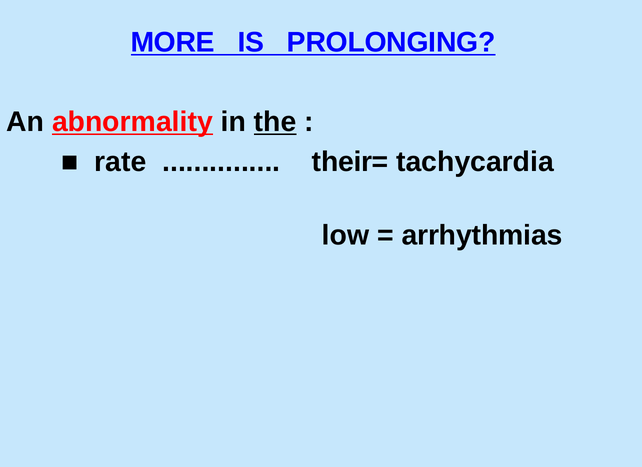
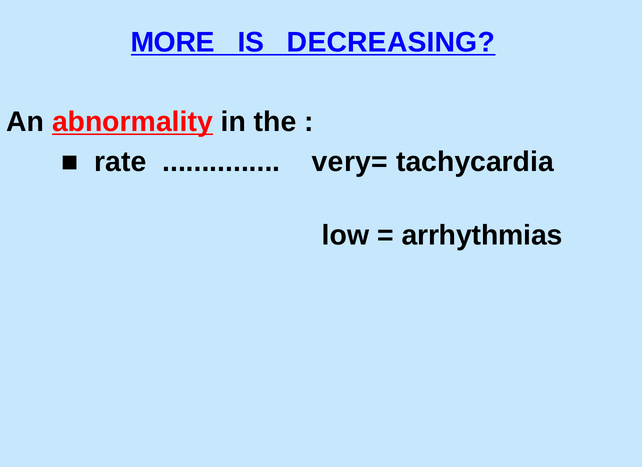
PROLONGING: PROLONGING -> DECREASING
the underline: present -> none
their=: their= -> very=
